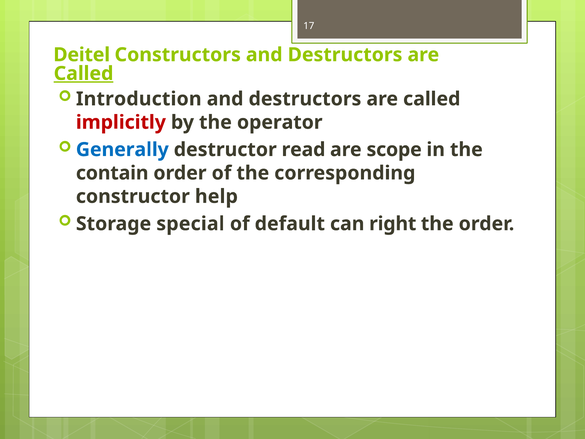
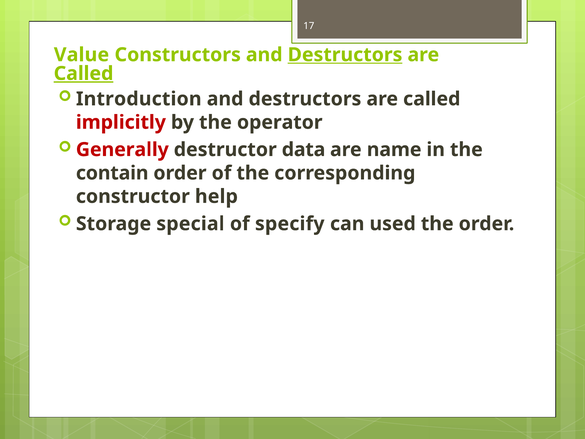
Deitel: Deitel -> Value
Destructors at (345, 55) underline: none -> present
Generally colour: blue -> red
read: read -> data
scope: scope -> name
default: default -> specify
right: right -> used
